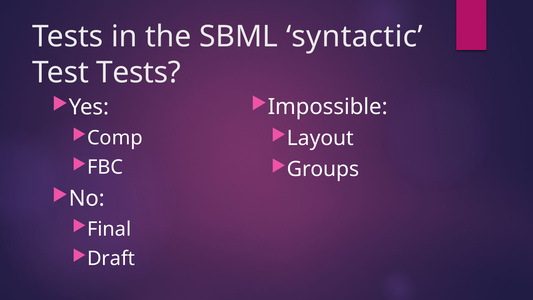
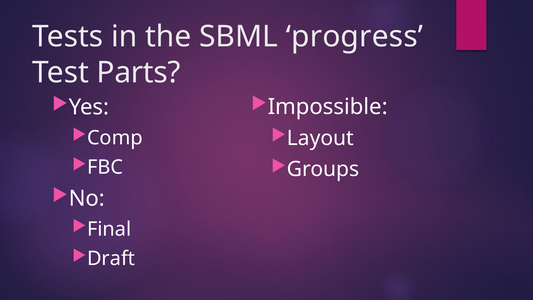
syntactic: syntactic -> progress
Test Tests: Tests -> Parts
